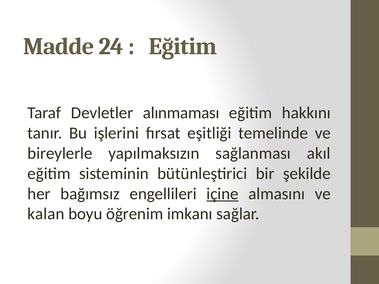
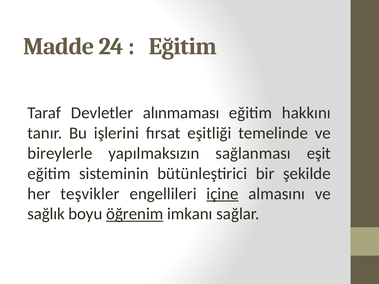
akıl: akıl -> eşit
bağımsız: bağımsız -> teşvikler
kalan: kalan -> sağlık
öğrenim underline: none -> present
